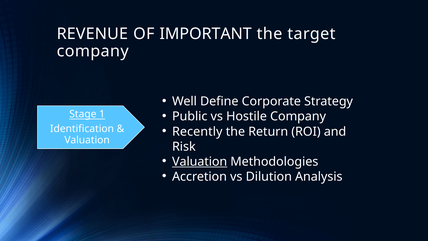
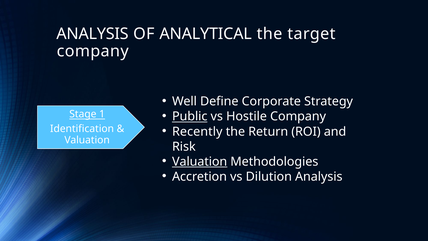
REVENUE at (92, 34): REVENUE -> ANALYSIS
IMPORTANT: IMPORTANT -> ANALYTICAL
Public underline: none -> present
